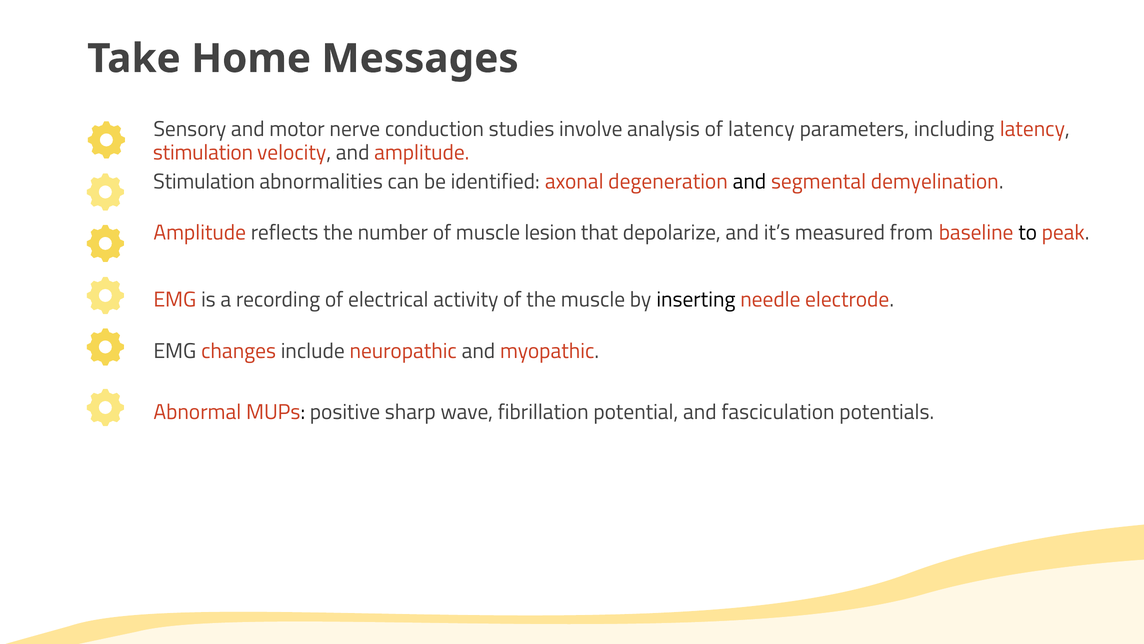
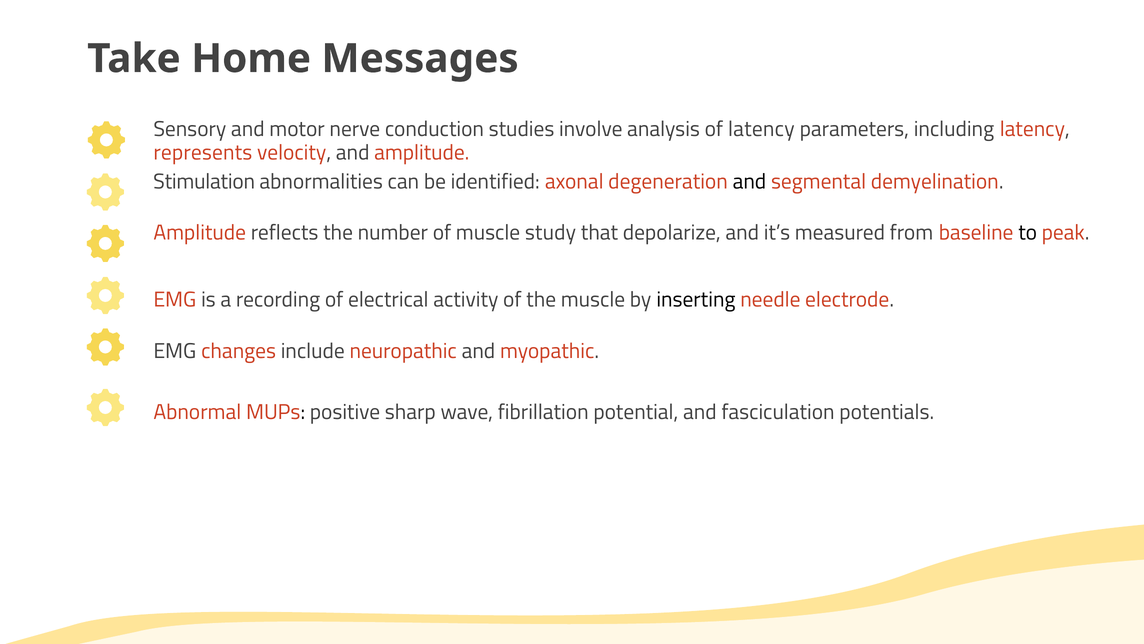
stimulation at (203, 152): stimulation -> represents
lesion: lesion -> study
